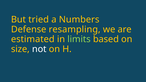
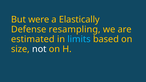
tried: tried -> were
Numbers: Numbers -> Elastically
limits colour: light green -> light blue
